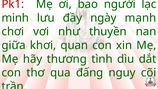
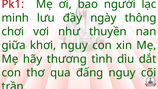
mạnh: mạnh -> thông
khơi quan: quan -> nguy
